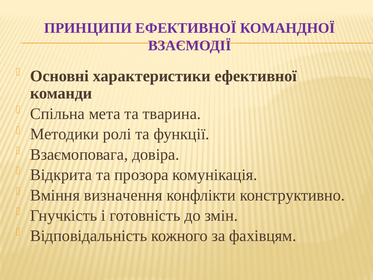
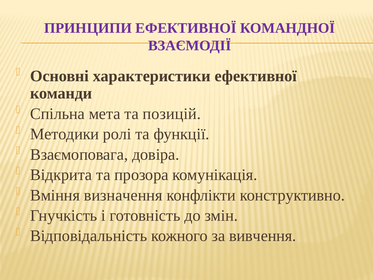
тварина: тварина -> позицій
фахівцям: фахівцям -> вивчення
